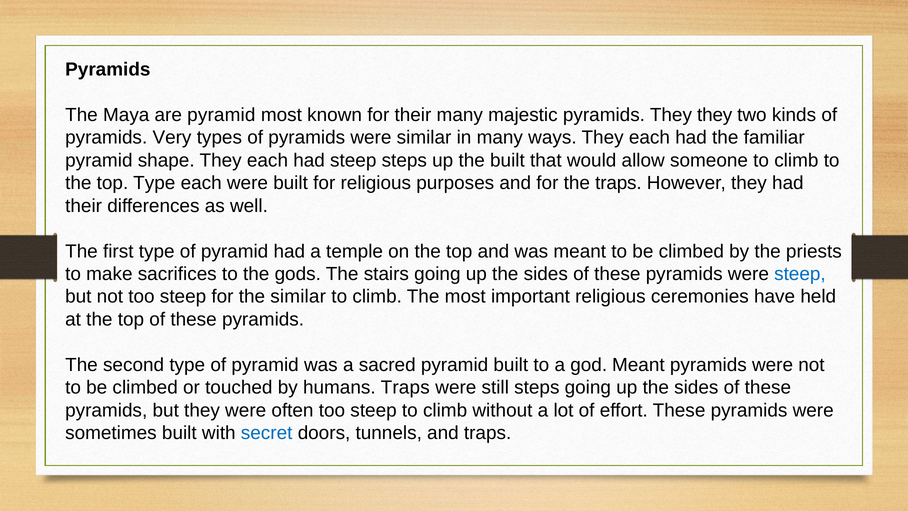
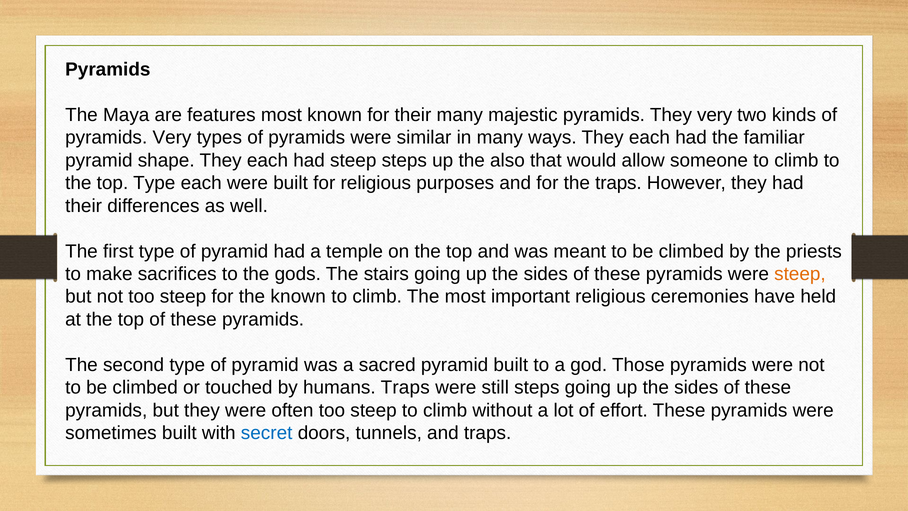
are pyramid: pyramid -> features
They they: they -> very
the built: built -> also
steep at (800, 274) colour: blue -> orange
the similar: similar -> known
god Meant: Meant -> Those
